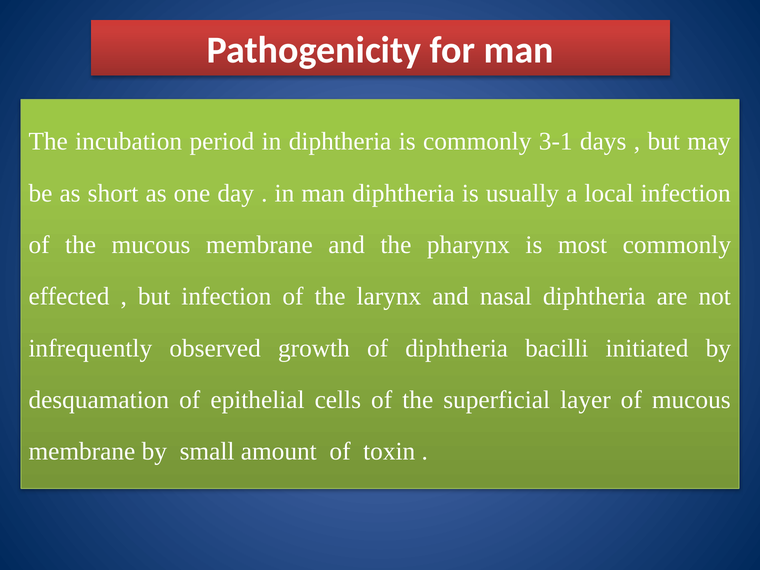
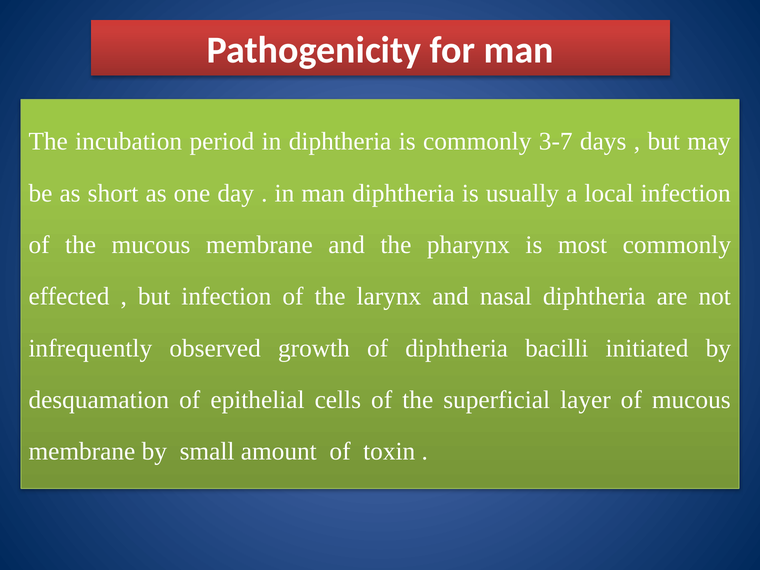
3-1: 3-1 -> 3-7
